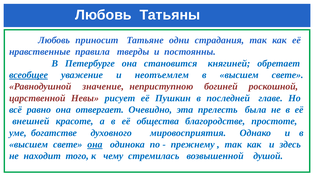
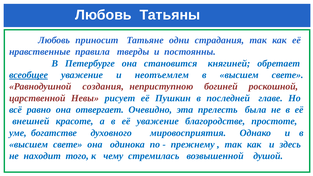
значение: значение -> создания
её общества: общества -> уважение
она at (95, 145) underline: present -> none
